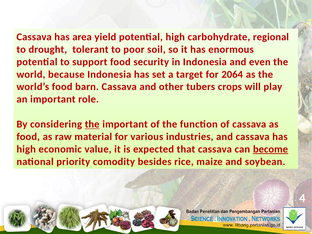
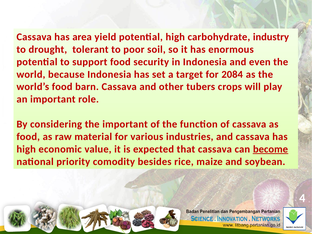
regional: regional -> industry
2064: 2064 -> 2084
the at (92, 124) underline: present -> none
